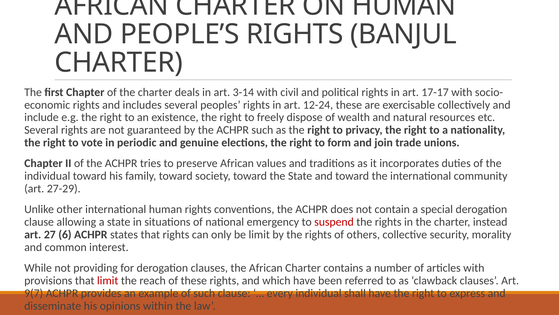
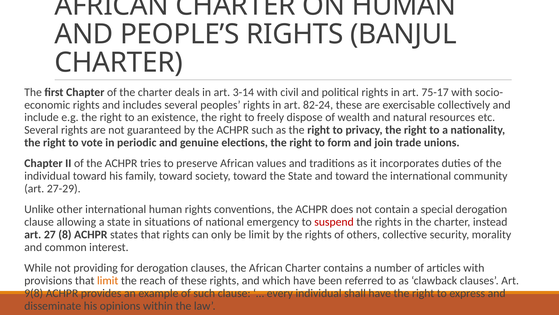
17-17: 17-17 -> 75-17
12-24: 12-24 -> 82-24
6: 6 -> 8
limit at (108, 280) colour: red -> orange
9(7: 9(7 -> 9(8
